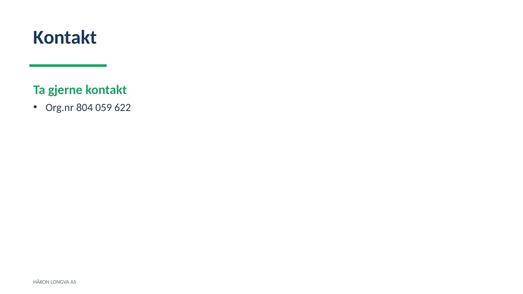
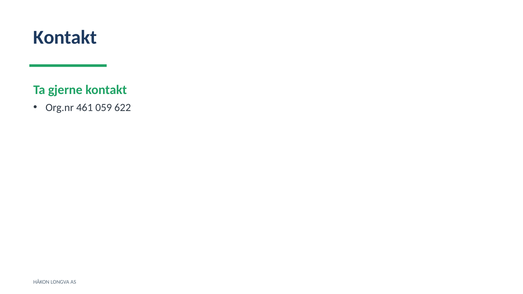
804: 804 -> 461
